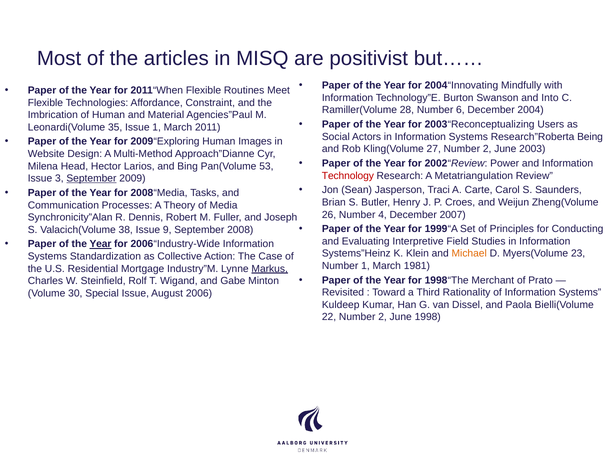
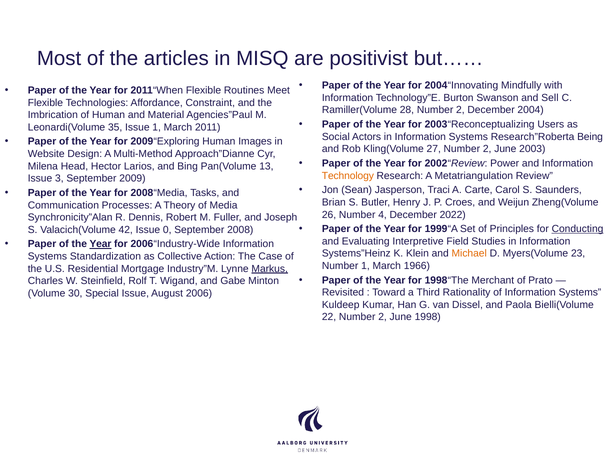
Into: Into -> Sell
28 Number 6: 6 -> 2
53: 53 -> 13
Technology colour: red -> orange
September at (91, 179) underline: present -> none
2007: 2007 -> 2022
Conducting underline: none -> present
38: 38 -> 42
9: 9 -> 0
1981: 1981 -> 1966
